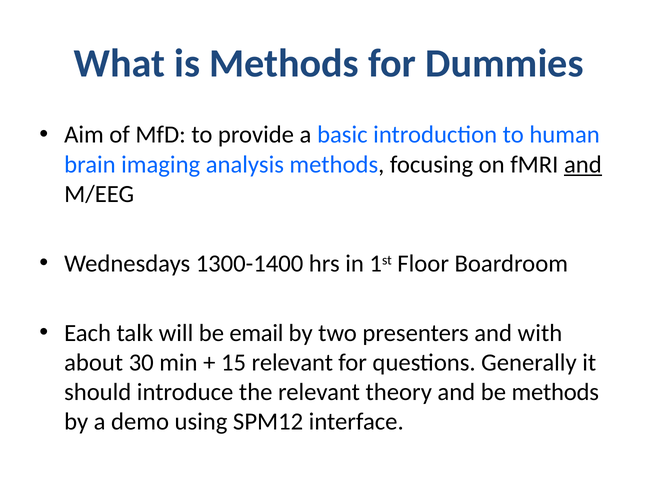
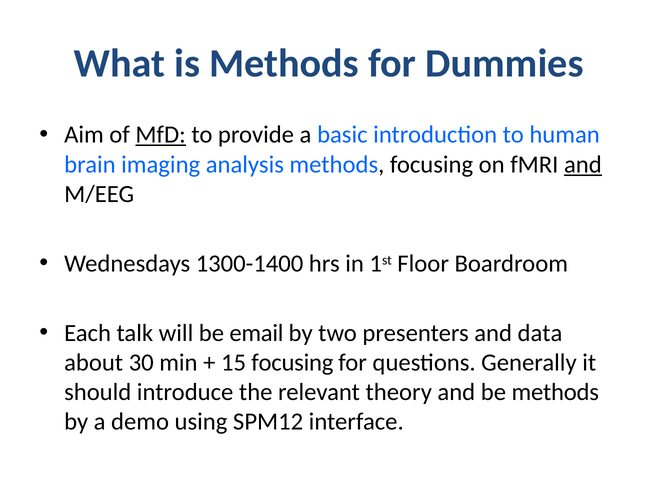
MfD underline: none -> present
with: with -> data
15 relevant: relevant -> focusing
